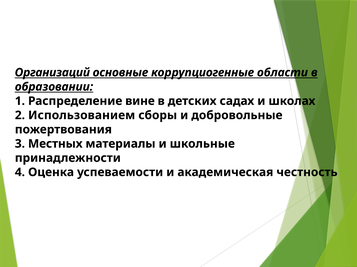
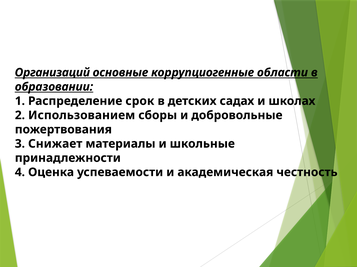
вине: вине -> срок
Местных: Местных -> Снижает
